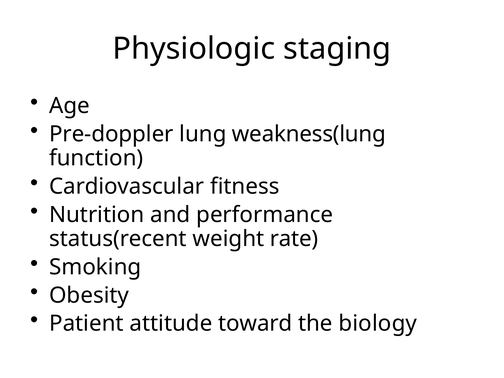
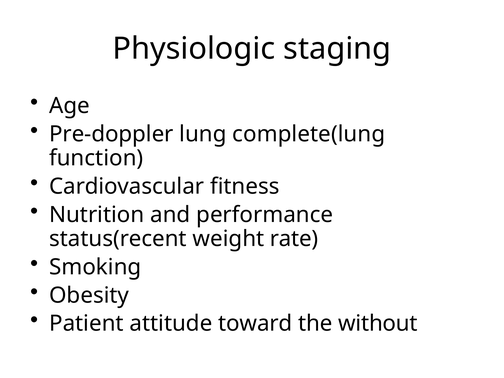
weakness(lung: weakness(lung -> complete(lung
biology: biology -> without
